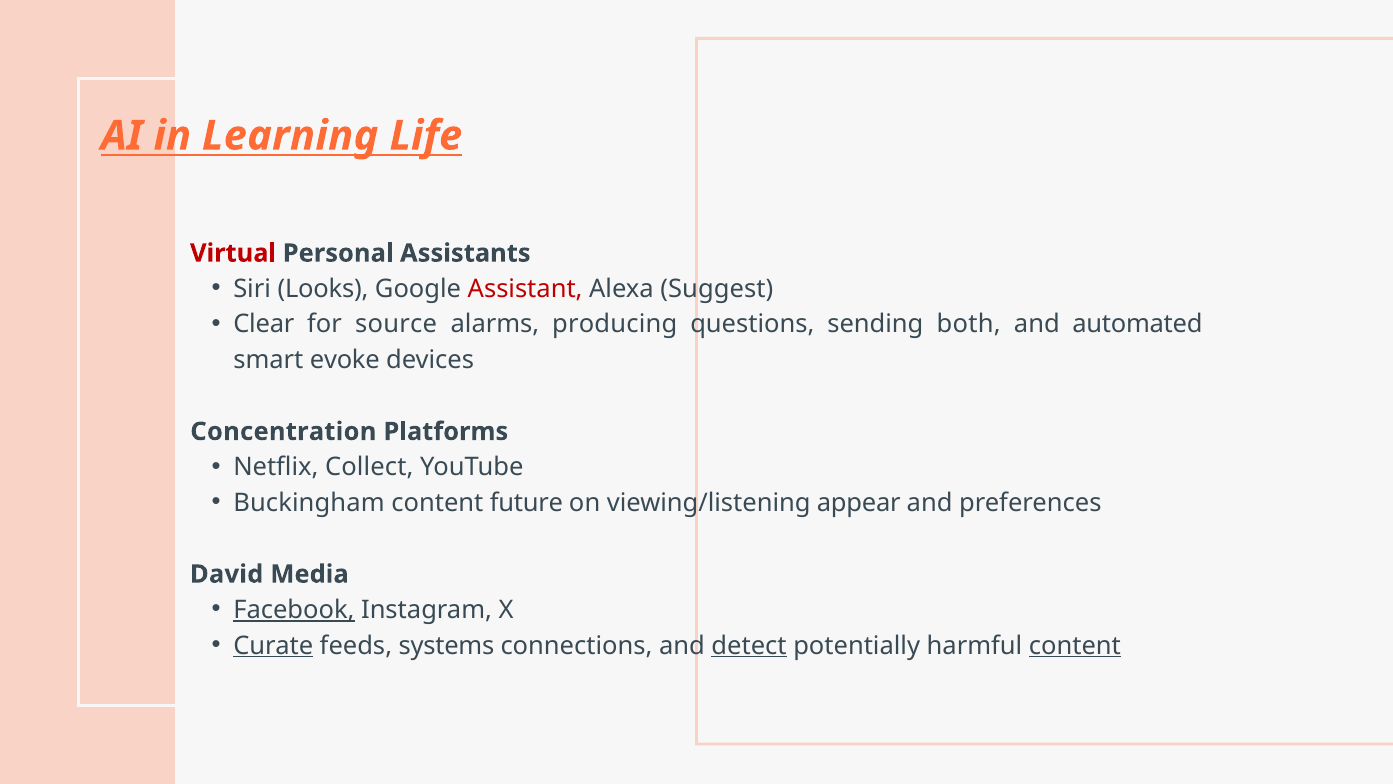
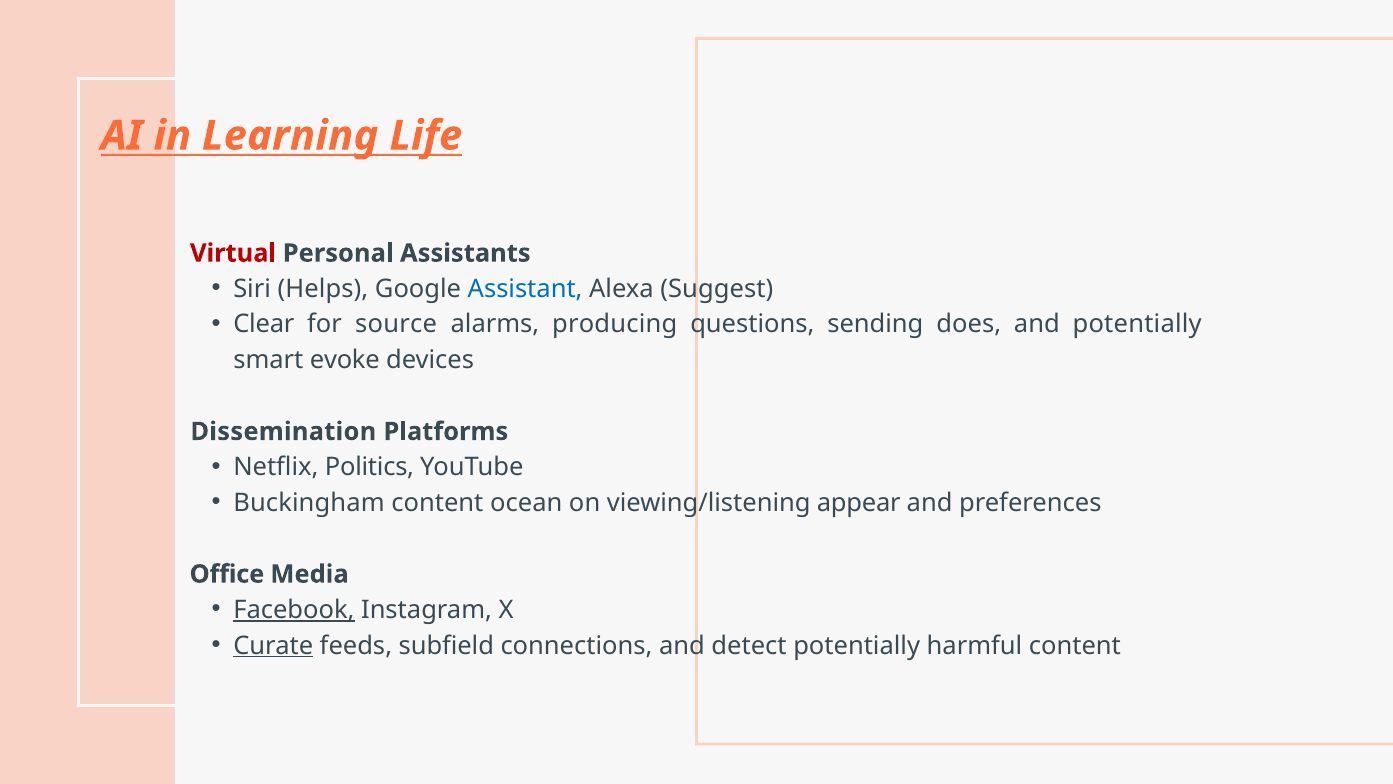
Looks: Looks -> Helps
Assistant colour: red -> blue
both: both -> does
and automated: automated -> potentially
Concentration: Concentration -> Dissemination
Collect: Collect -> Politics
future: future -> ocean
David: David -> Office
systems: systems -> subfield
detect underline: present -> none
content at (1075, 645) underline: present -> none
